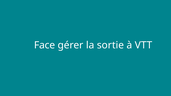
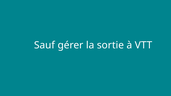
Face: Face -> Sauf
